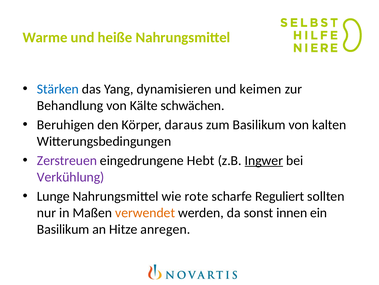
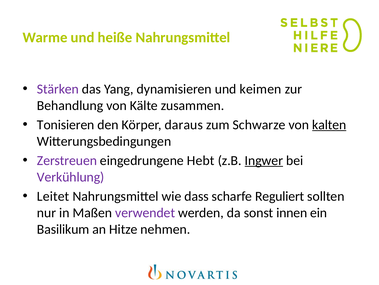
Stärken colour: blue -> purple
schwächen: schwächen -> zusammen
Beruhigen: Beruhigen -> Tonisieren
zum Basilikum: Basilikum -> Schwarze
kalten underline: none -> present
Lunge: Lunge -> Leitet
rote: rote -> dass
verwendet colour: orange -> purple
anregen: anregen -> nehmen
